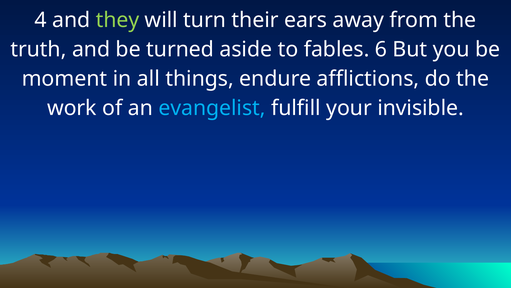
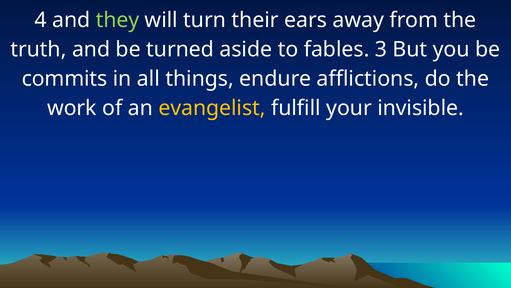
6: 6 -> 3
moment: moment -> commits
evangelist colour: light blue -> yellow
